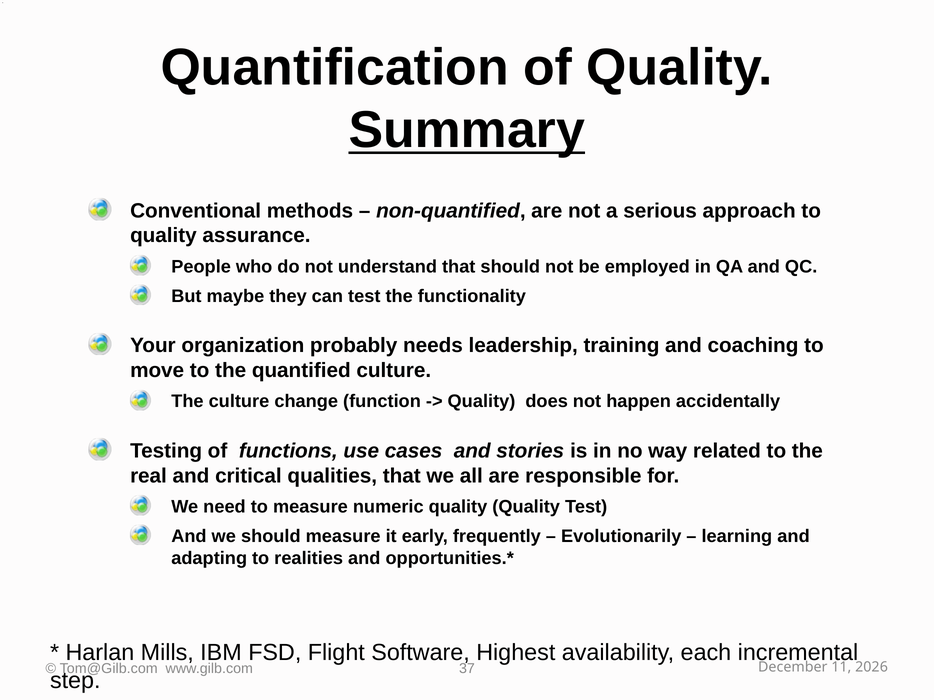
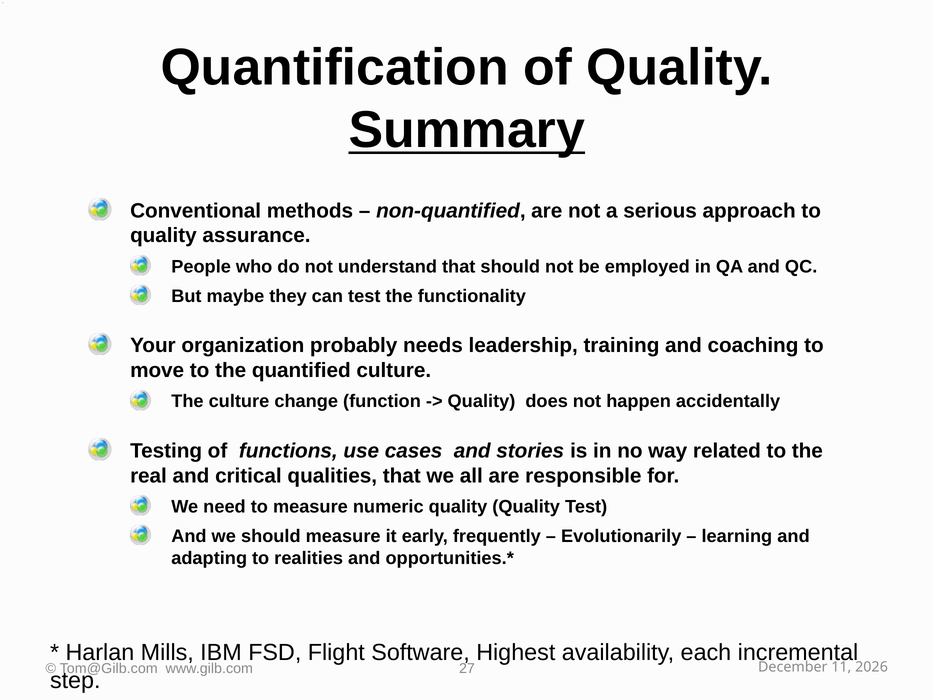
37: 37 -> 27
